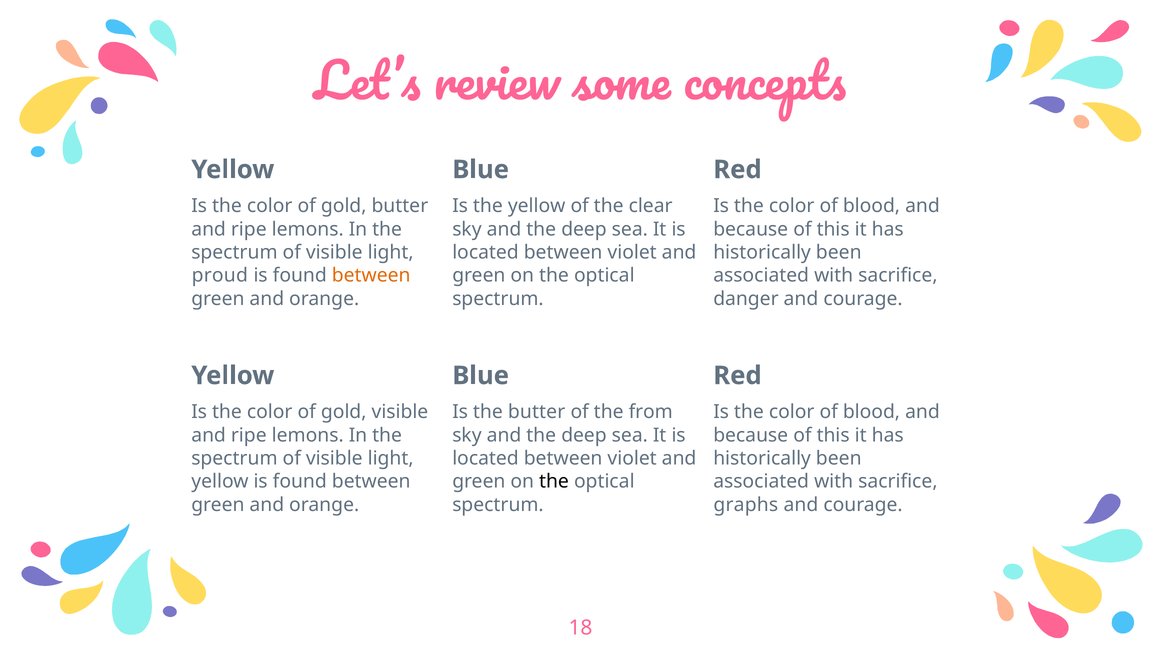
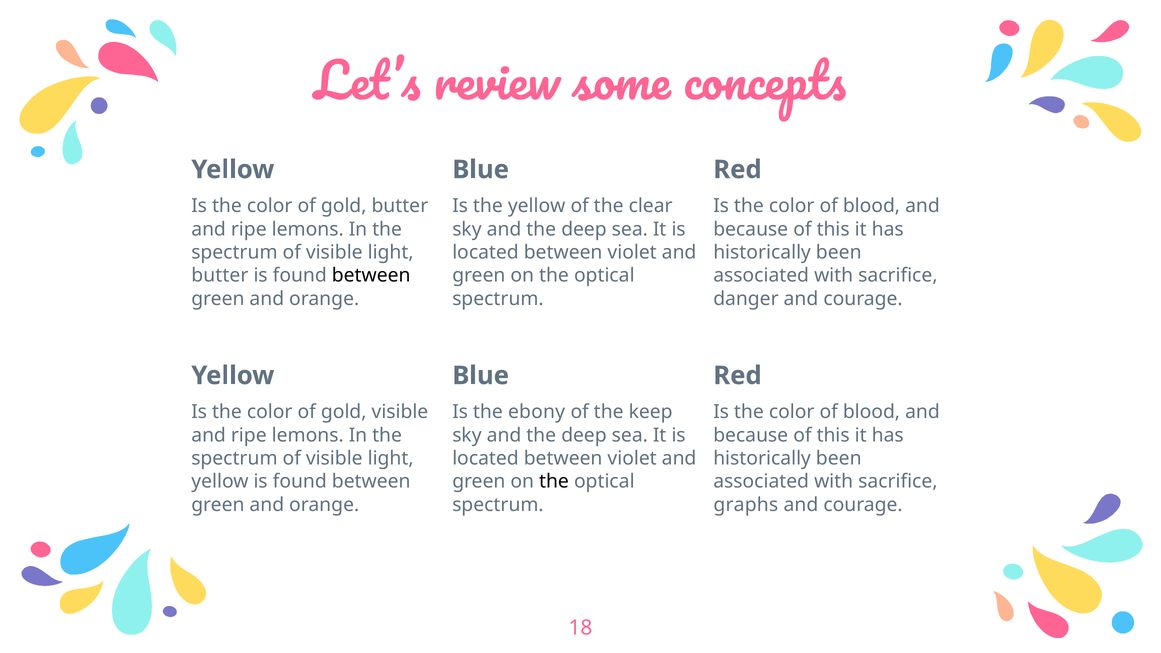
proud at (220, 276): proud -> butter
between at (371, 276) colour: orange -> black
the butter: butter -> ebony
from: from -> keep
